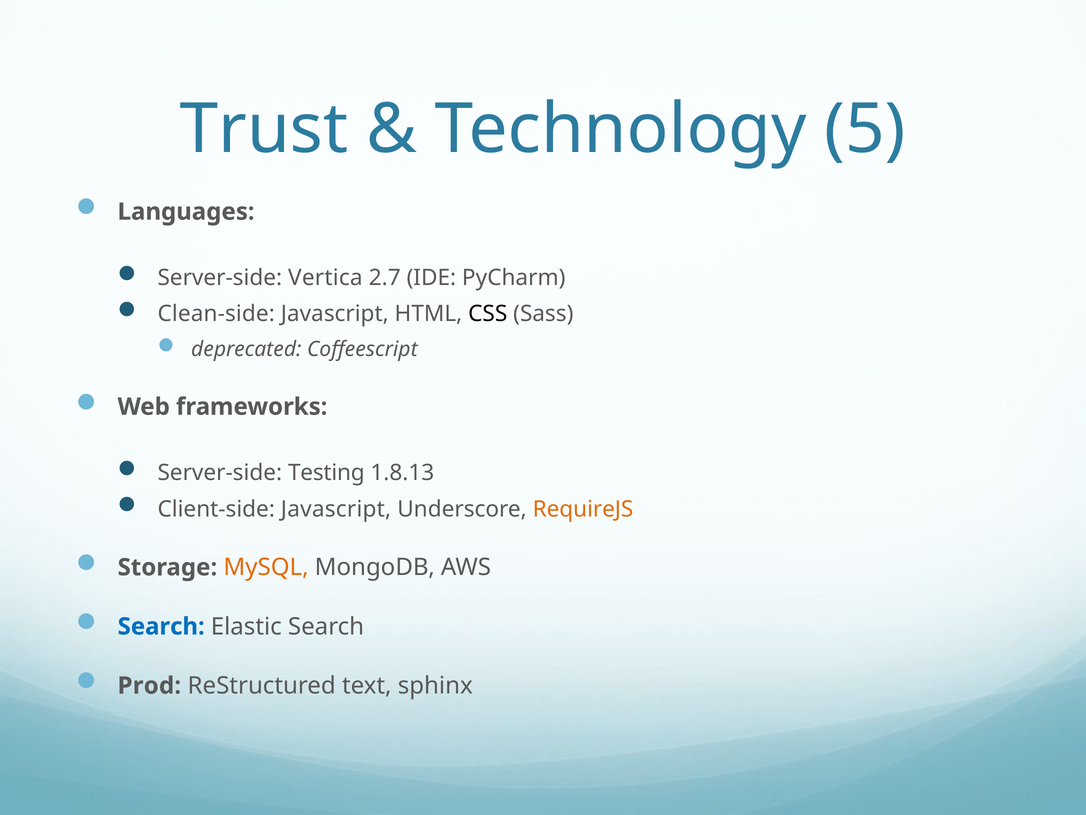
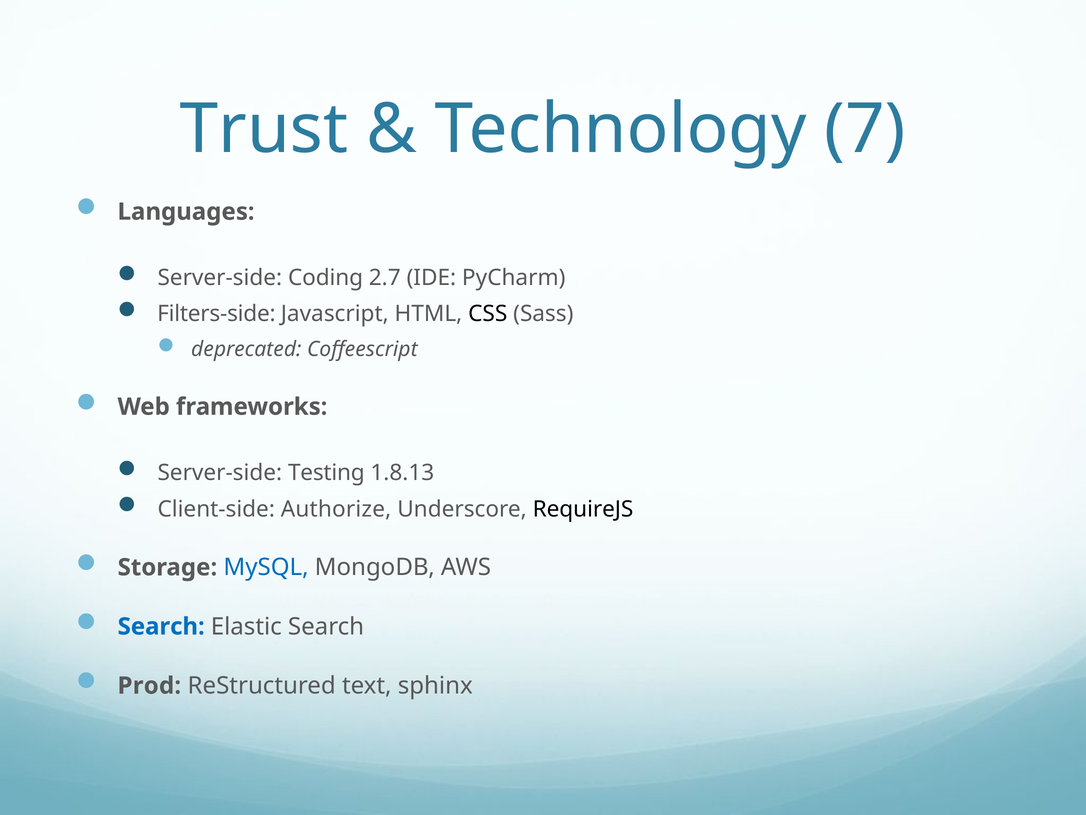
5: 5 -> 7
Vertica: Vertica -> Coding
Clean-side: Clean-side -> Filters-side
Client-side Javascript: Javascript -> Authorize
RequireJS colour: orange -> black
MySQL colour: orange -> blue
